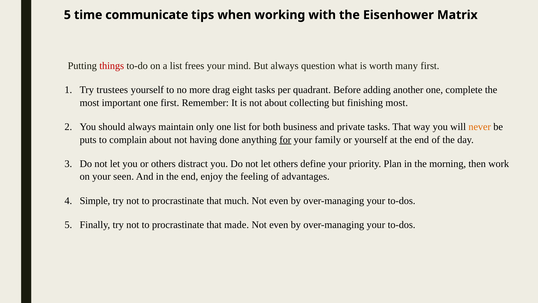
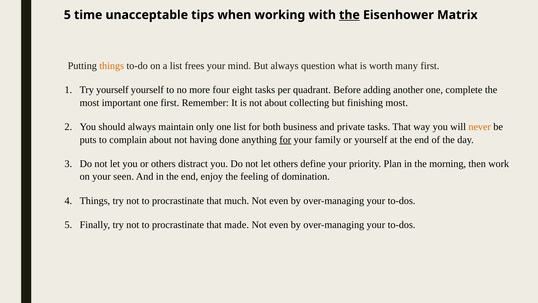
communicate: communicate -> unacceptable
the at (349, 15) underline: none -> present
things at (112, 66) colour: red -> orange
Try trustees: trustees -> yourself
drag: drag -> four
advantages: advantages -> domination
Simple at (95, 200): Simple -> Things
